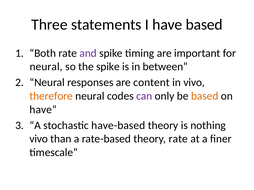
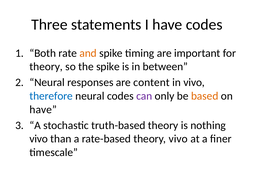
have based: based -> codes
and colour: purple -> orange
neural at (46, 67): neural -> theory
therefore colour: orange -> blue
have-based: have-based -> truth-based
theory rate: rate -> vivo
